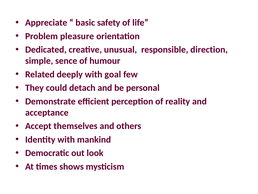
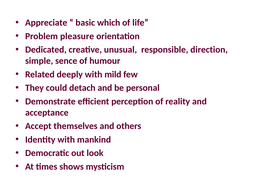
safety: safety -> which
goal: goal -> mild
